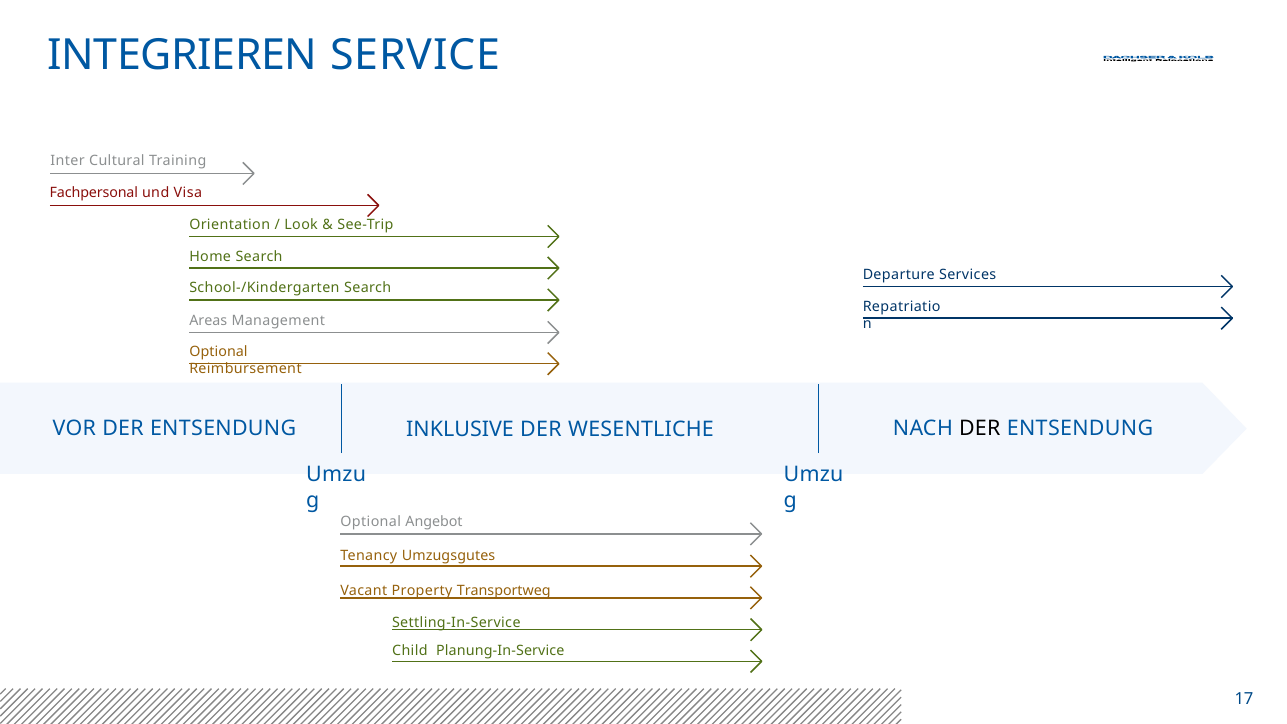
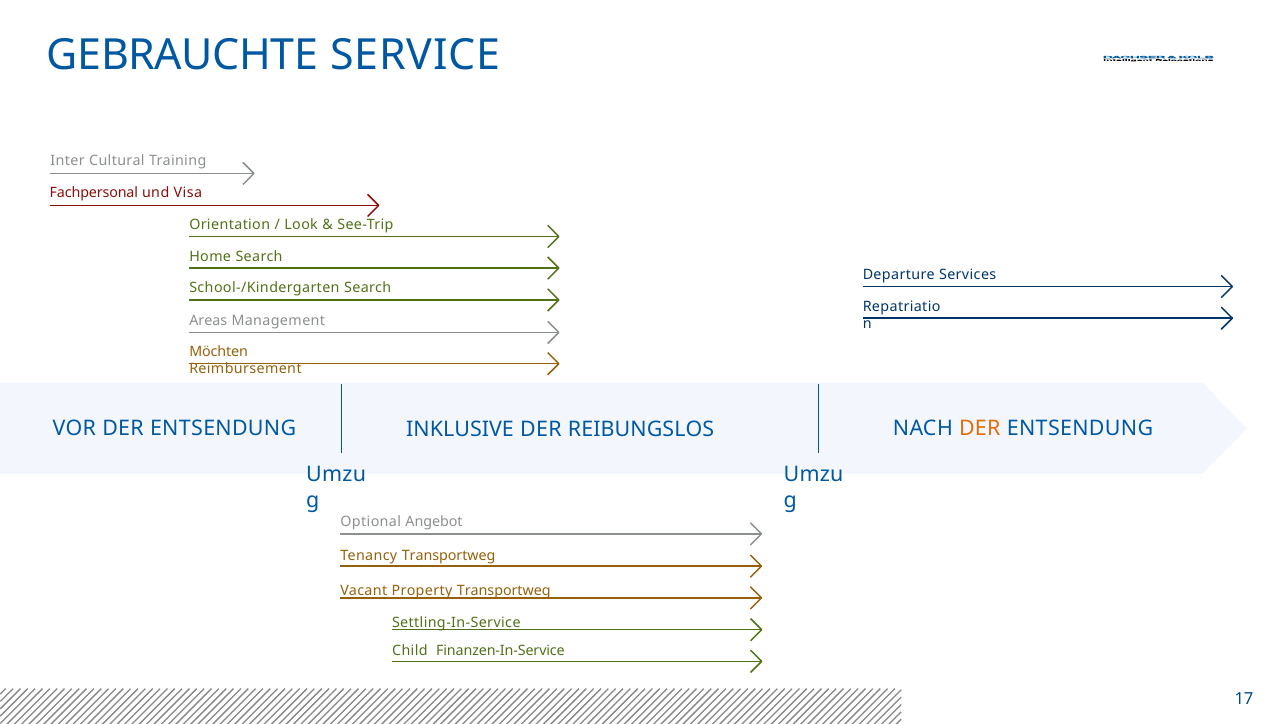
INTEGRIEREN: INTEGRIEREN -> GEBRAUCHTE
Optional at (219, 352): Optional -> Möchten
WESENTLICHE: WESENTLICHE -> REIBUNGSLOS
DER at (980, 428) colour: black -> orange
Tenancy Umzugsgutes: Umzugsgutes -> Transportweg
Planung-In-Service: Planung-In-Service -> Finanzen-In-Service
